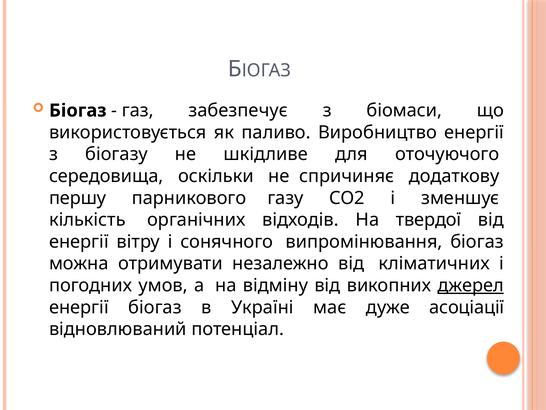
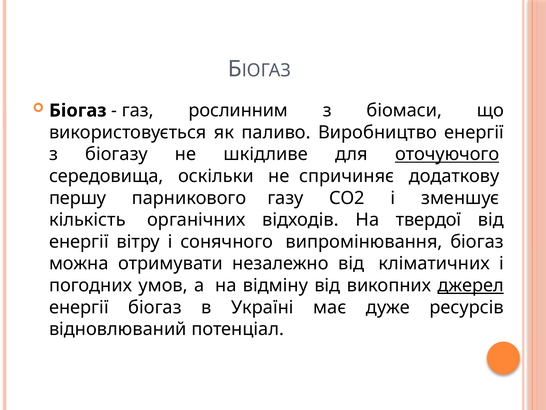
забезпечує: забезпечує -> рослинним
оточуючого underline: none -> present
асоціації: асоціації -> ресурсів
